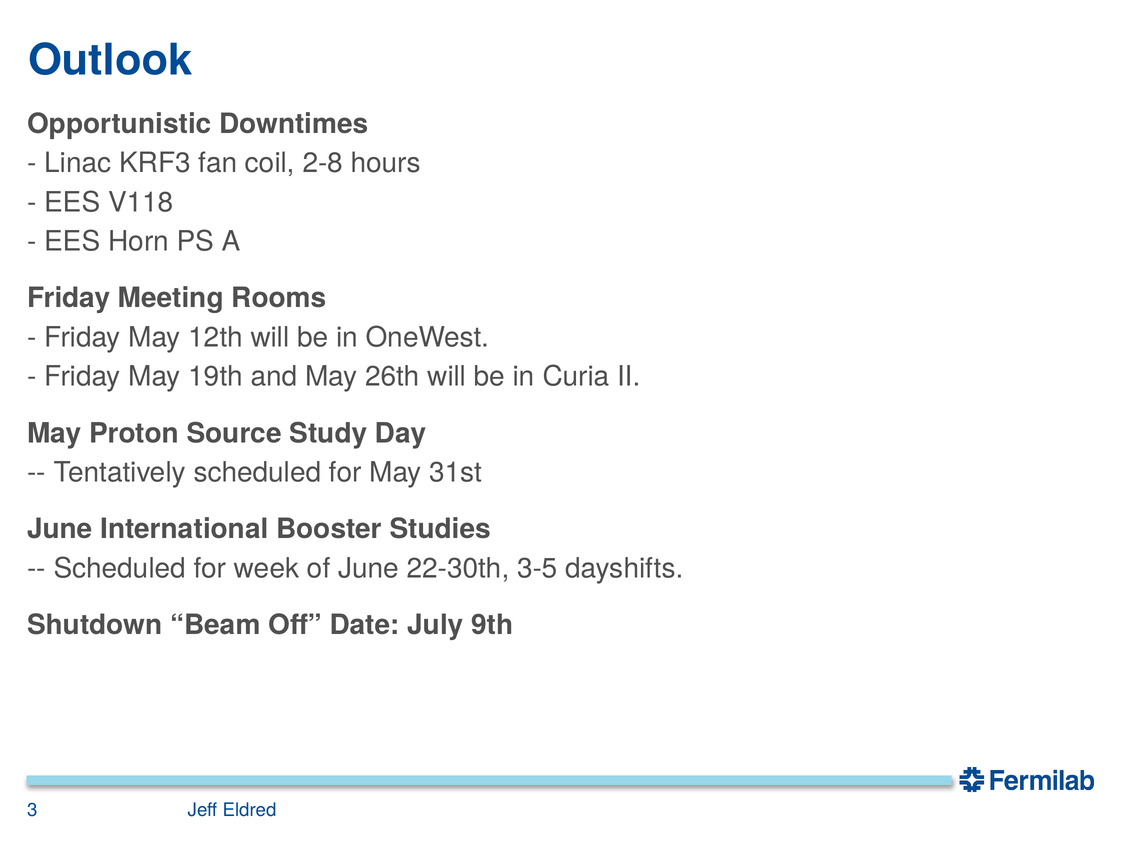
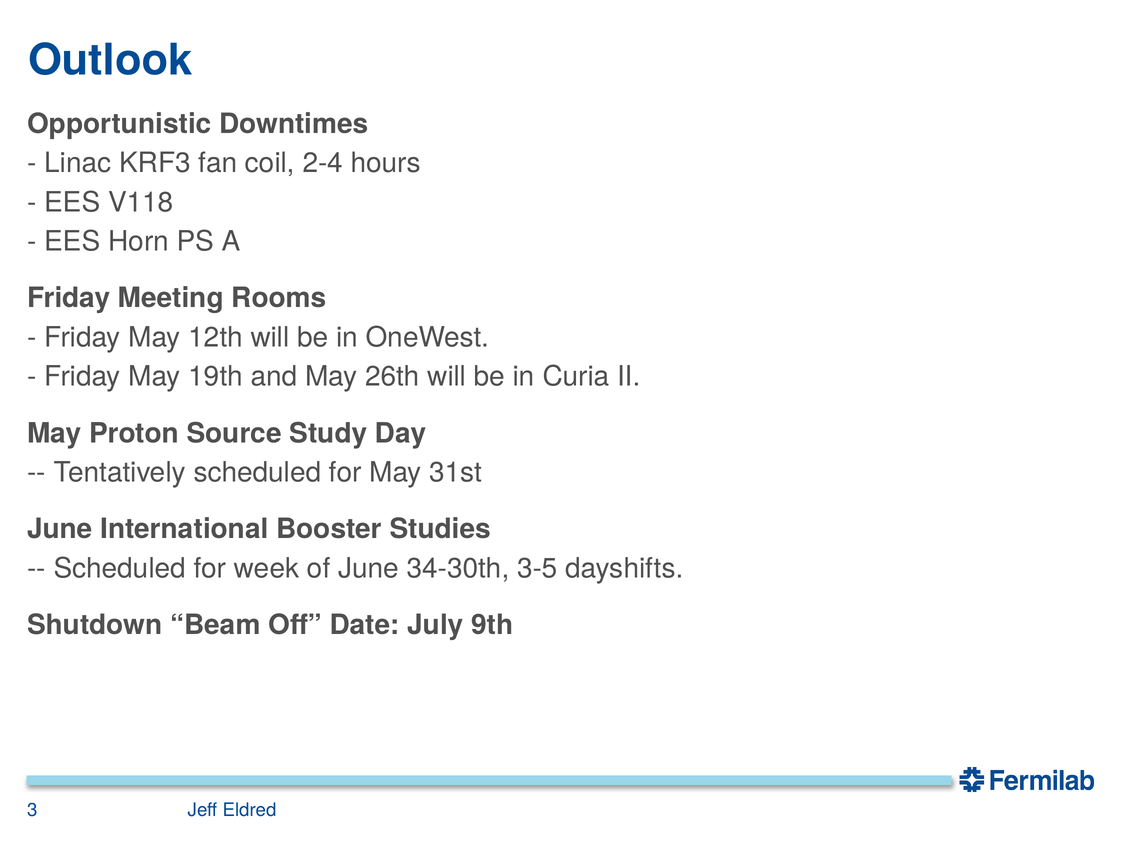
2-8: 2-8 -> 2-4
22-30th: 22-30th -> 34-30th
